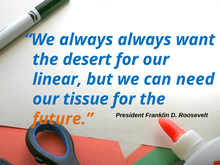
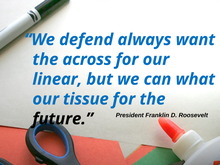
We always: always -> defend
desert: desert -> across
need: need -> what
future colour: orange -> black
